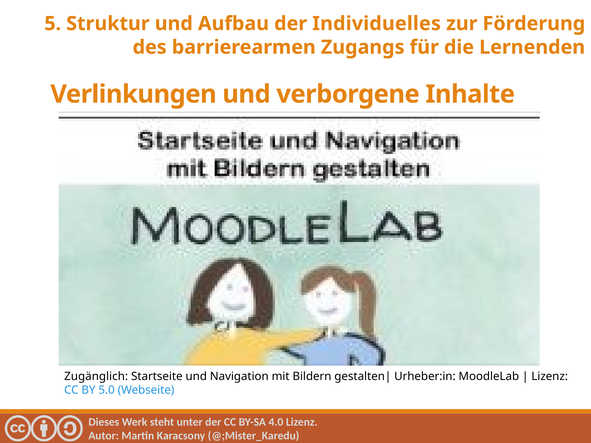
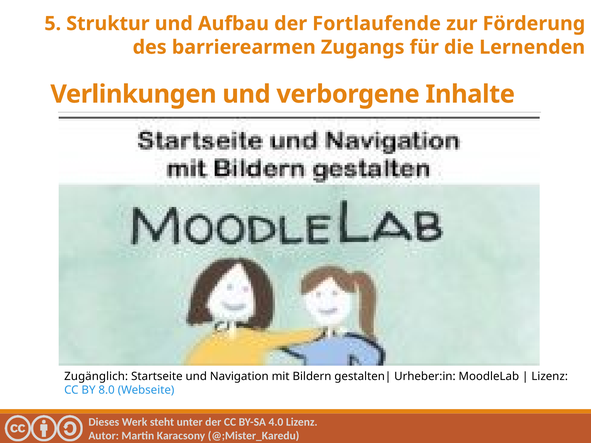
Individuelles: Individuelles -> Fortlaufende
5.0: 5.0 -> 8.0
